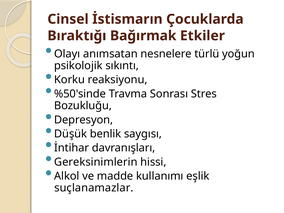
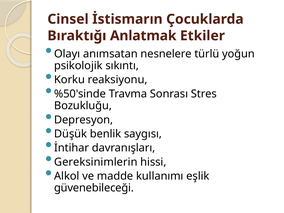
Bağırmak: Bağırmak -> Anlatmak
suçlanamazlar: suçlanamazlar -> güvenebileceği
